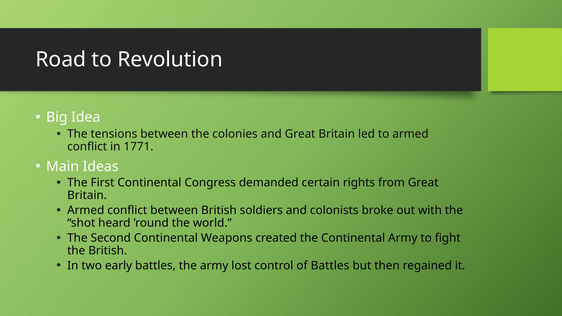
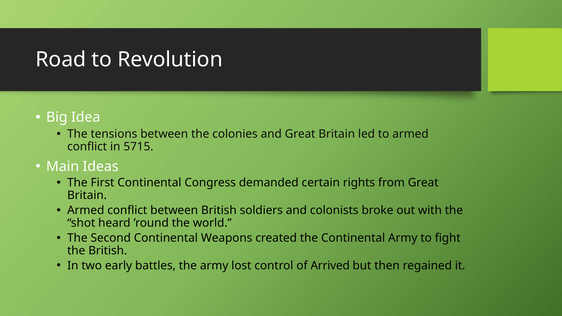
1771: 1771 -> 5715
of Battles: Battles -> Arrived
